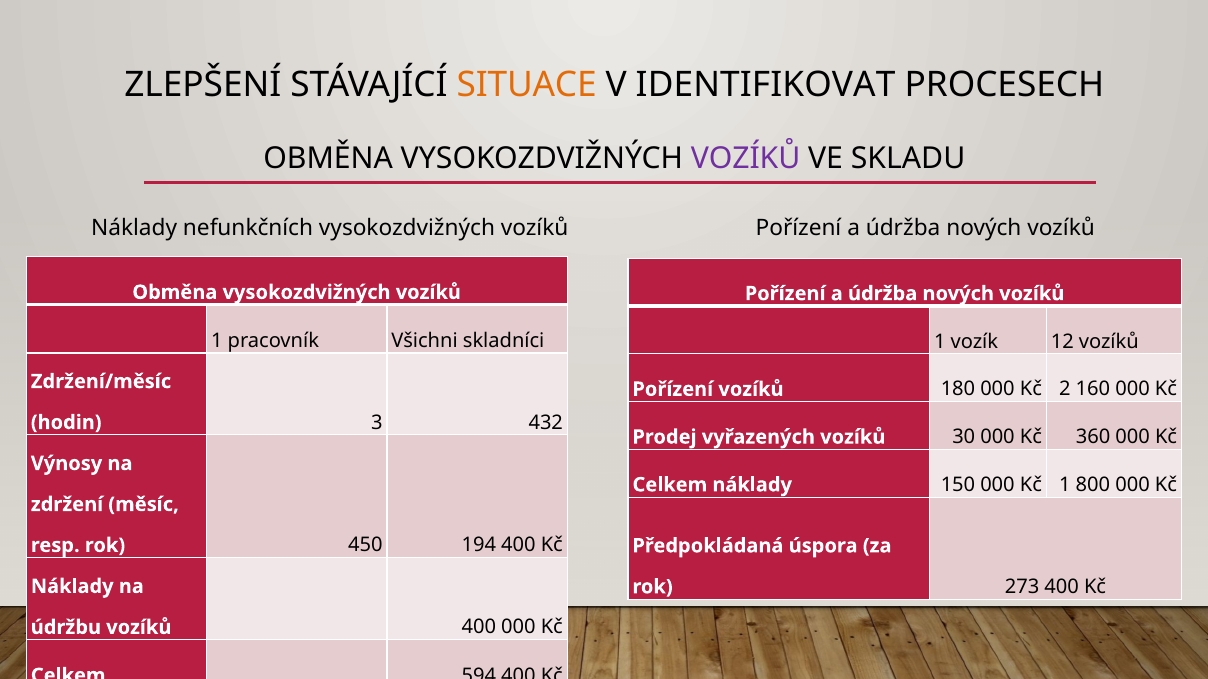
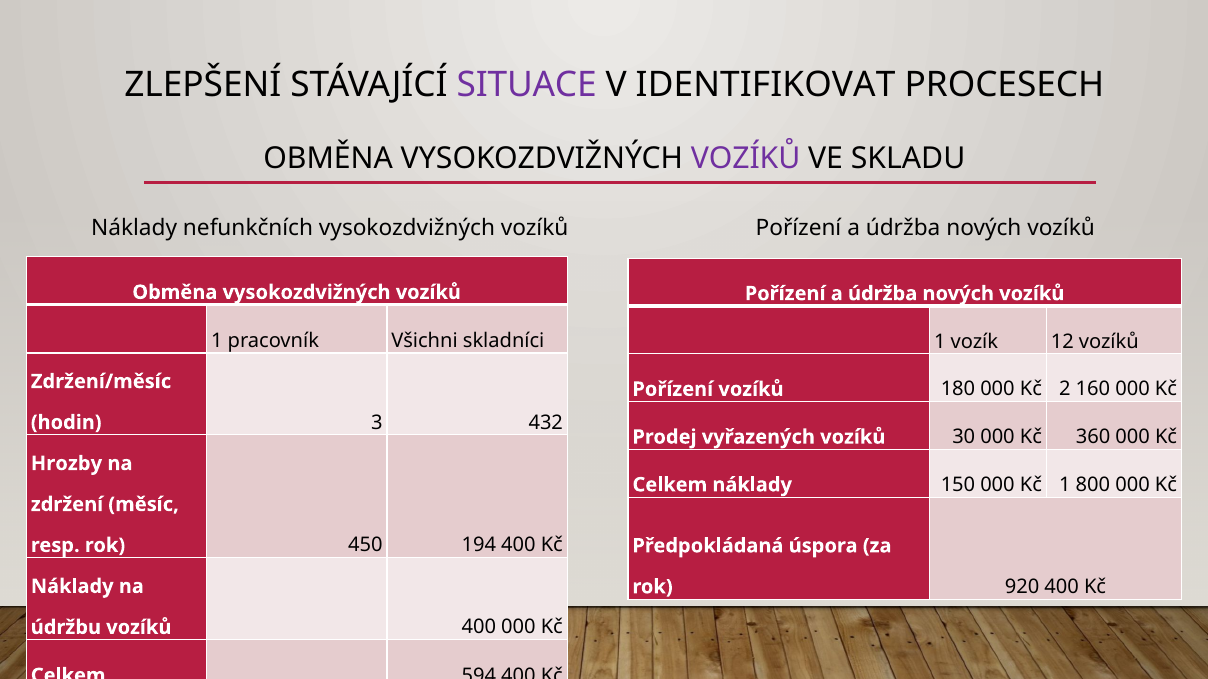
SITUACE colour: orange -> purple
Výnosy: Výnosy -> Hrozby
273: 273 -> 920
